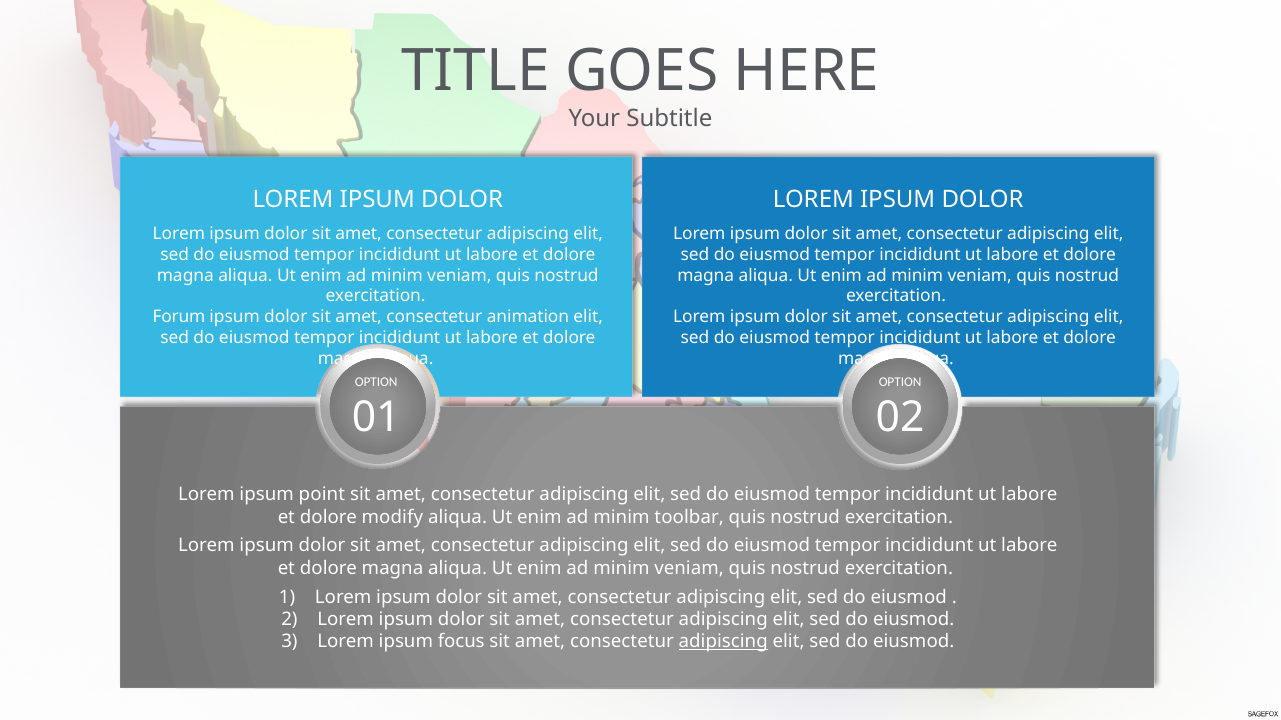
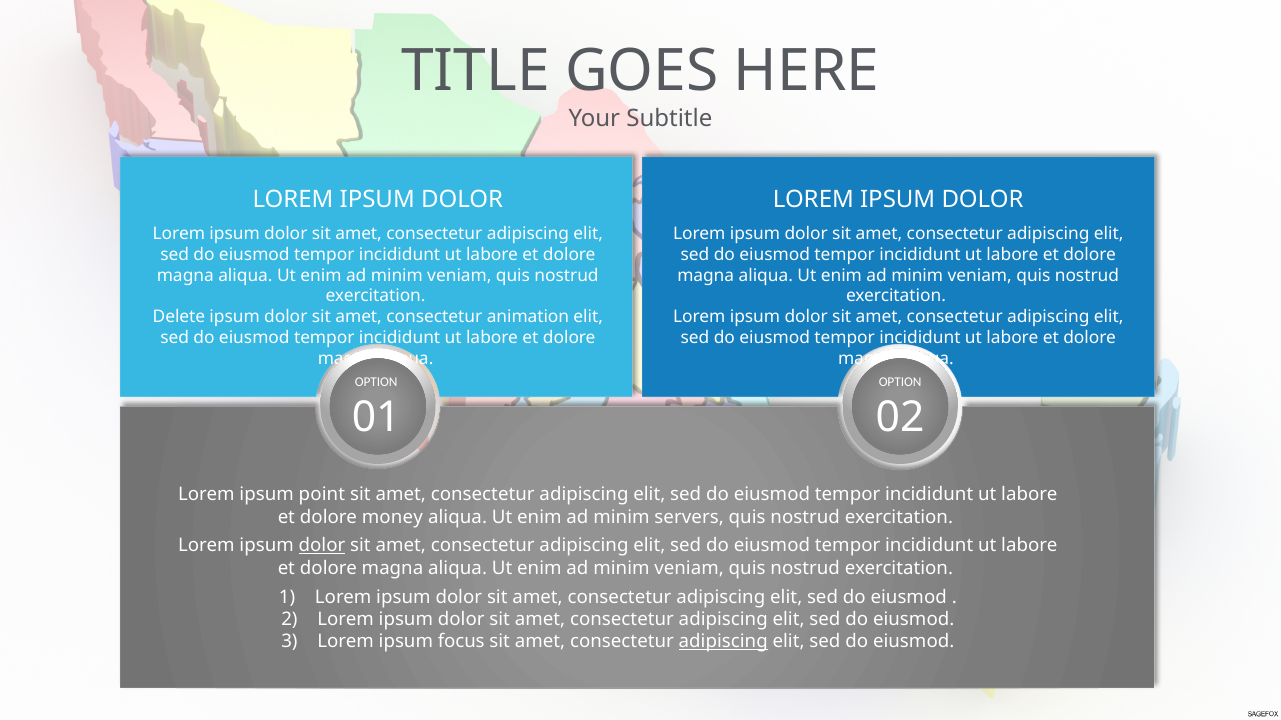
Forum: Forum -> Delete
modify: modify -> money
toolbar: toolbar -> servers
dolor at (322, 546) underline: none -> present
